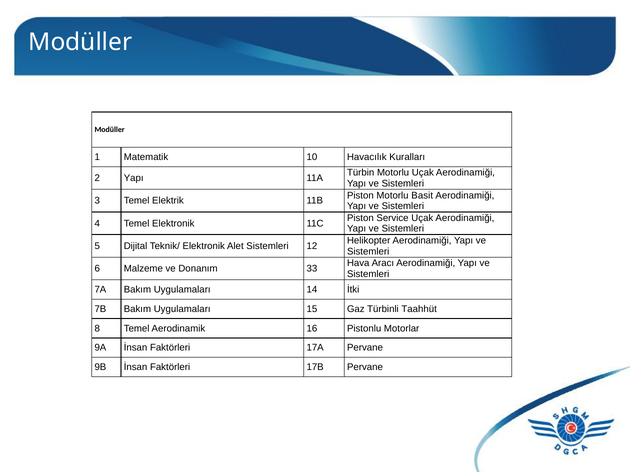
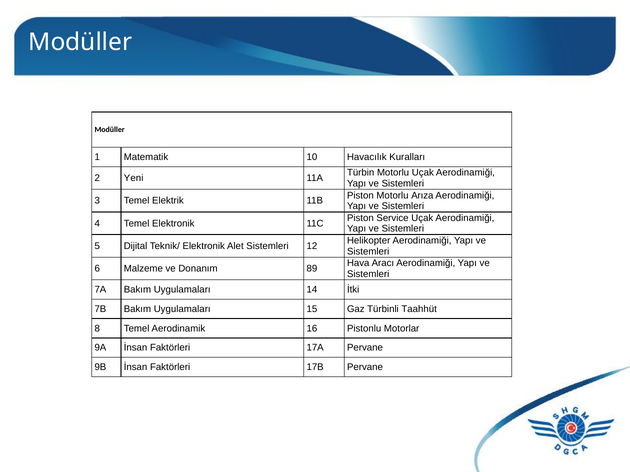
2 Yapı: Yapı -> Yeni
Basit: Basit -> Arıza
33: 33 -> 89
